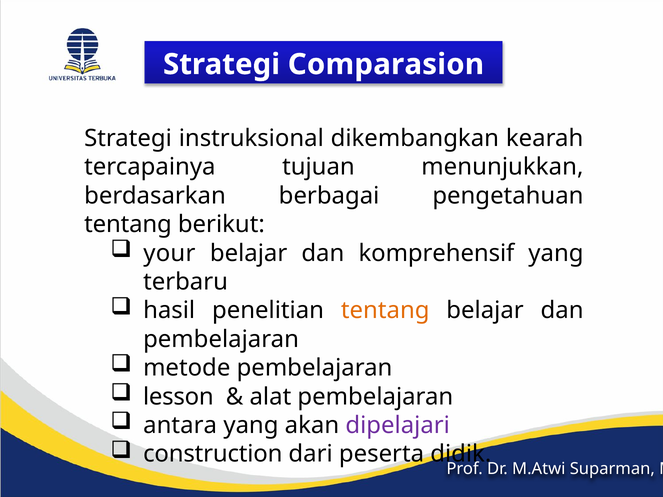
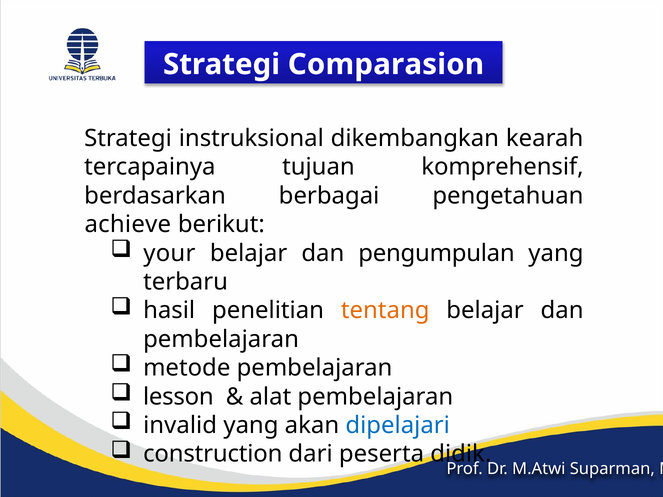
menunjukkan: menunjukkan -> komprehensif
tentang at (128, 225): tentang -> achieve
komprehensif: komprehensif -> pengumpulan
antara: antara -> invalid
dipelajari colour: purple -> blue
